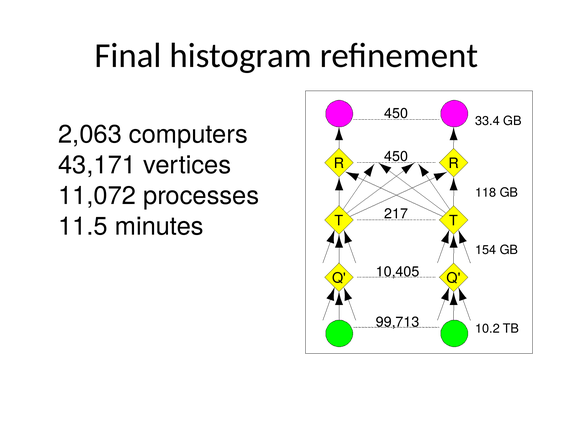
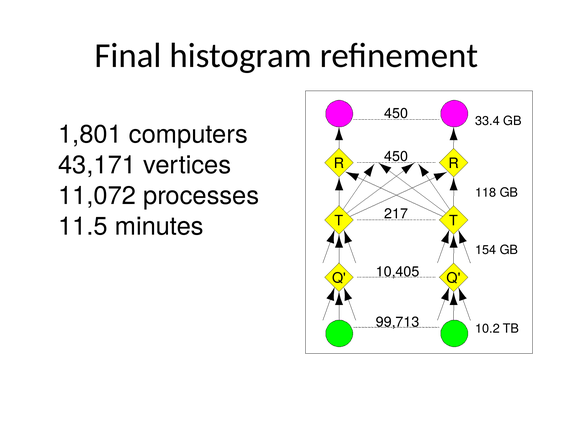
2,063: 2,063 -> 1,801
